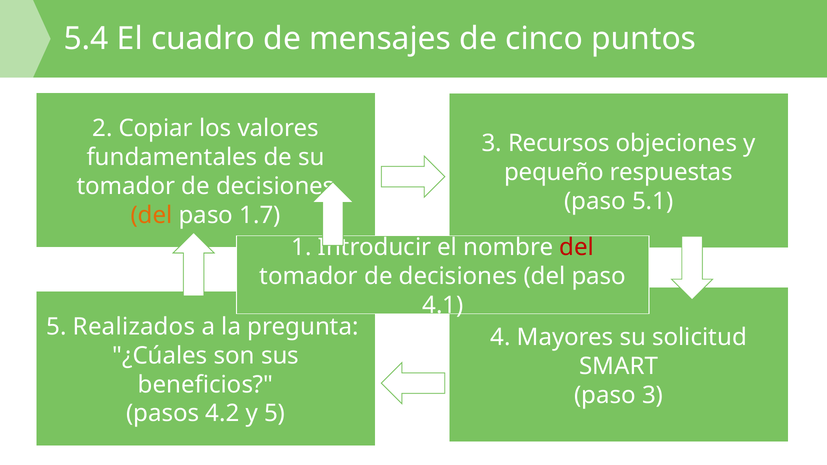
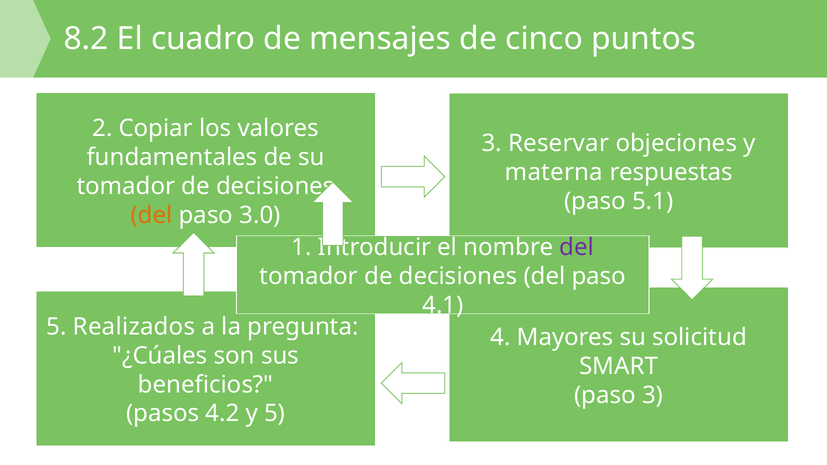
5.4: 5.4 -> 8.2
Recursos: Recursos -> Reservar
pequeño: pequeño -> materna
1.7: 1.7 -> 3.0
del at (577, 248) colour: red -> purple
